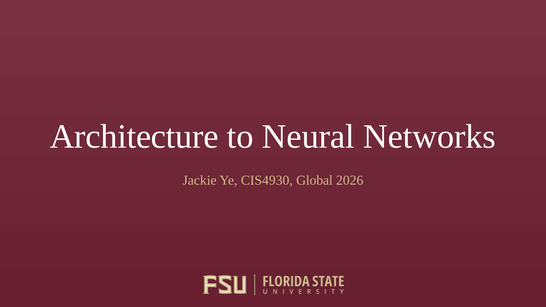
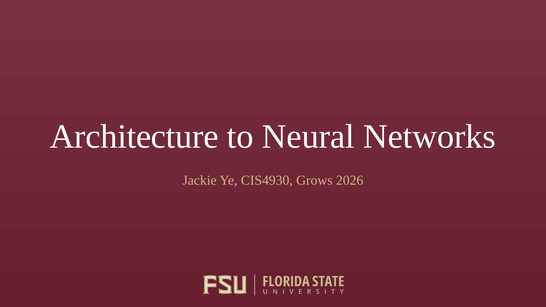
Global: Global -> Grows
